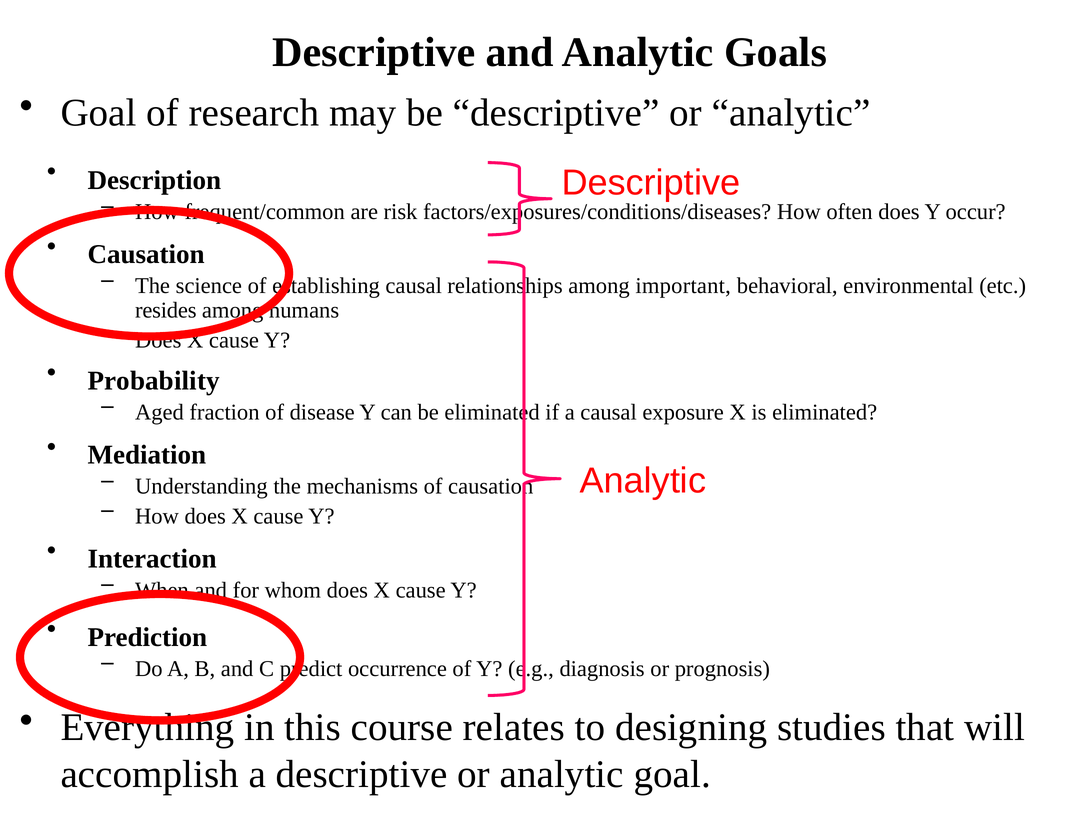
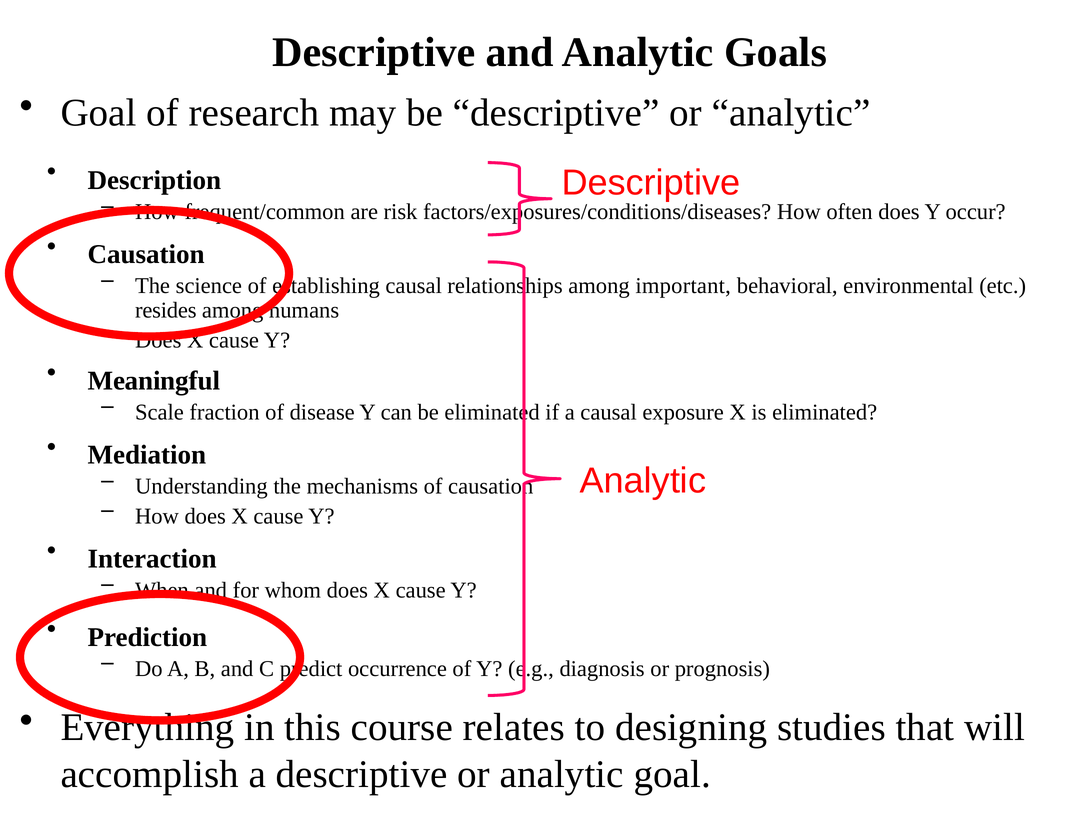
Probability: Probability -> Meaningful
Aged: Aged -> Scale
